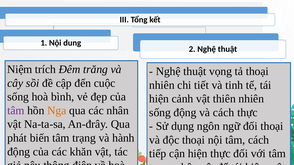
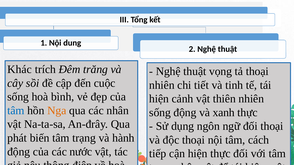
Niệm: Niệm -> Khác
tâm at (16, 111) colour: purple -> blue
và cách: cách -> xanh
khăn: khăn -> nước
